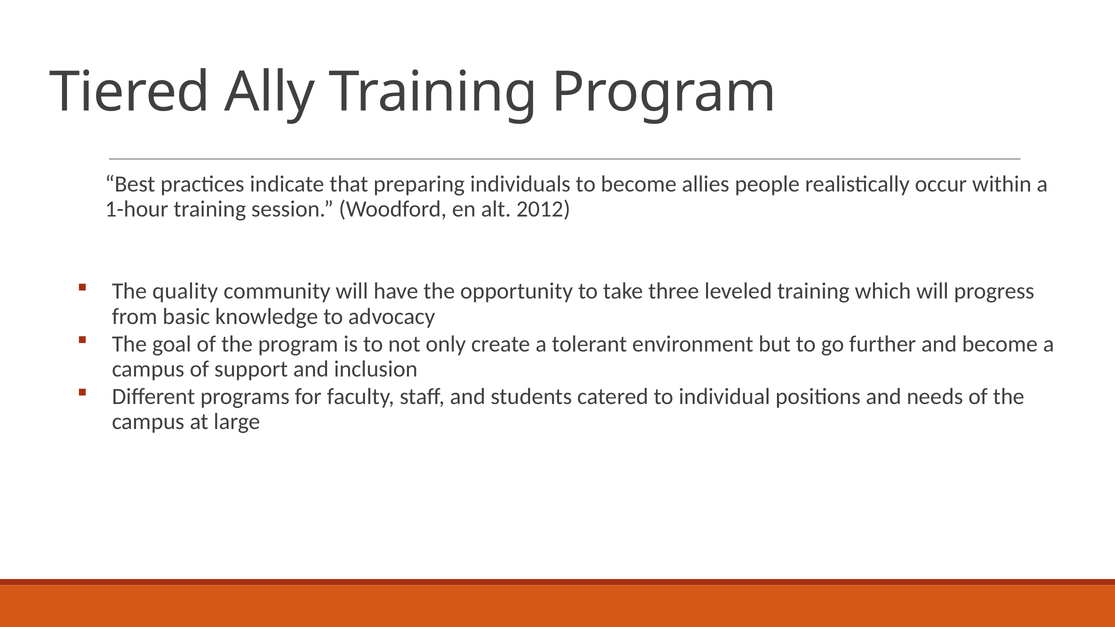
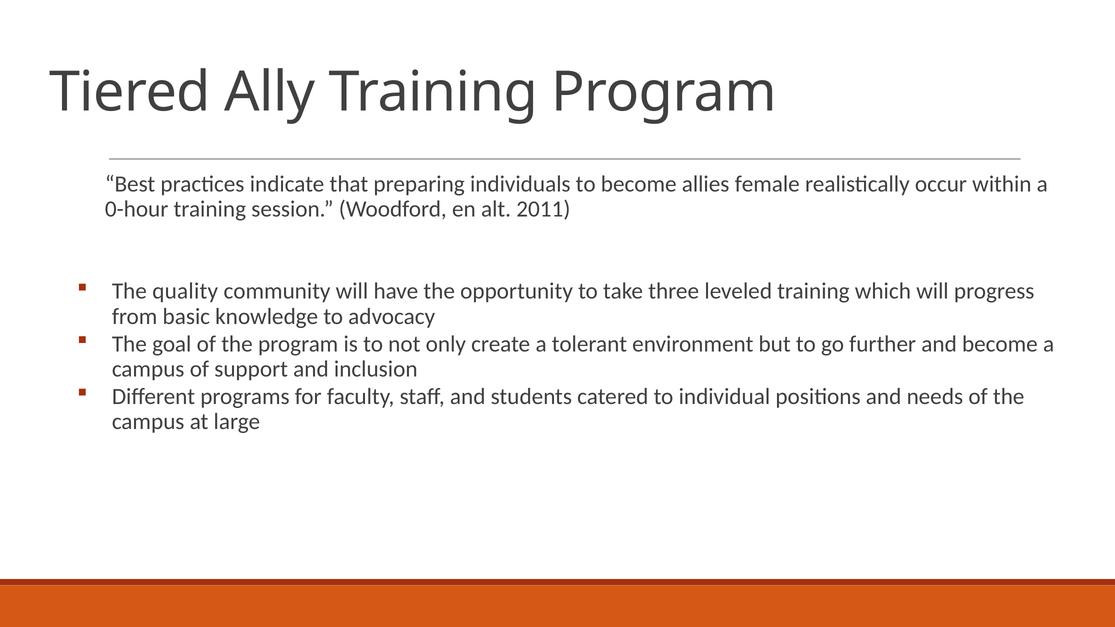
people: people -> female
1-hour: 1-hour -> 0-hour
2012: 2012 -> 2011
